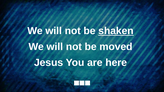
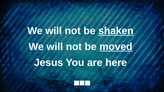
moved underline: none -> present
